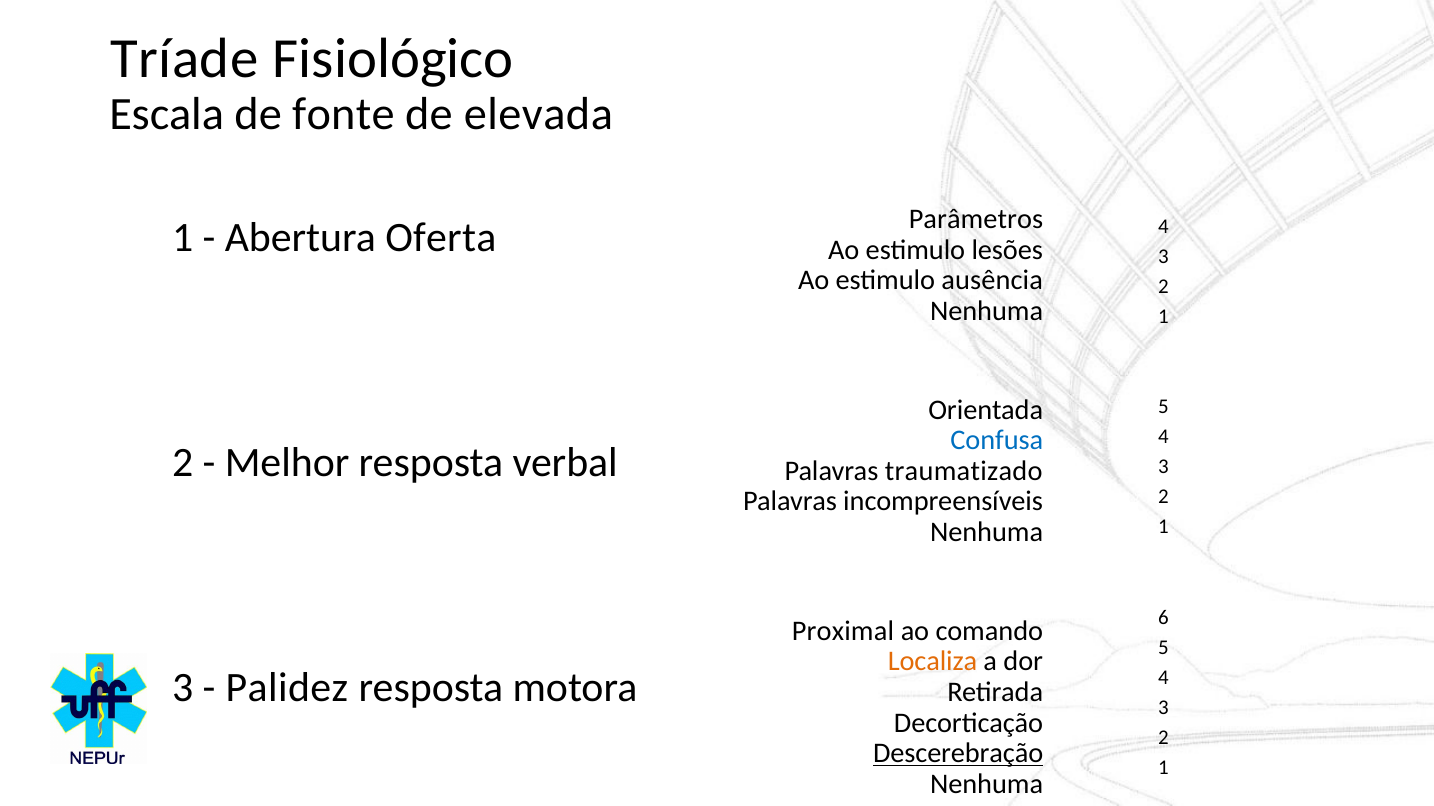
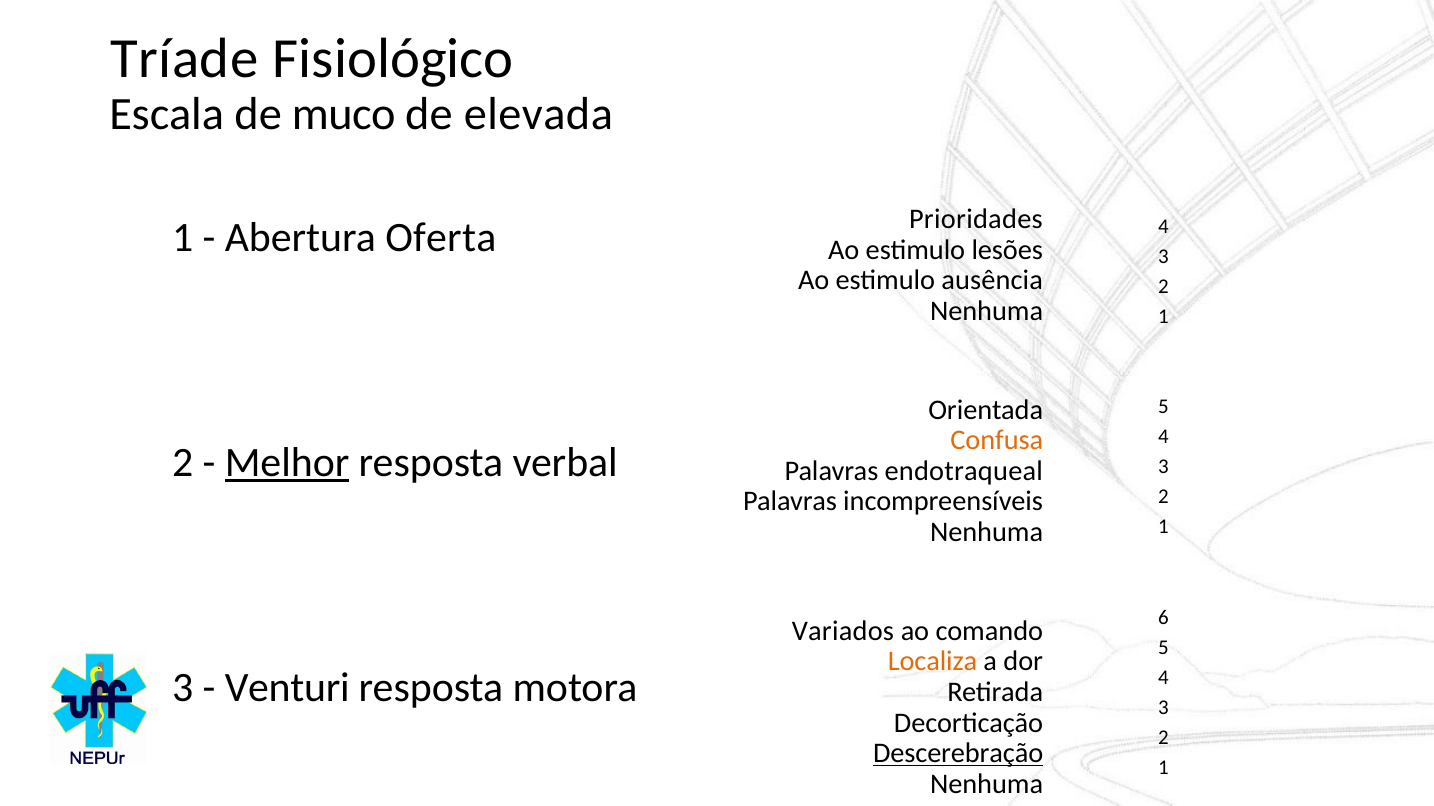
fonte: fonte -> muco
Parâmetros: Parâmetros -> Prioridades
Confusa colour: blue -> orange
Melhor underline: none -> present
traumatizado: traumatizado -> endotraqueal
Proximal: Proximal -> Variados
Palidez: Palidez -> Venturi
